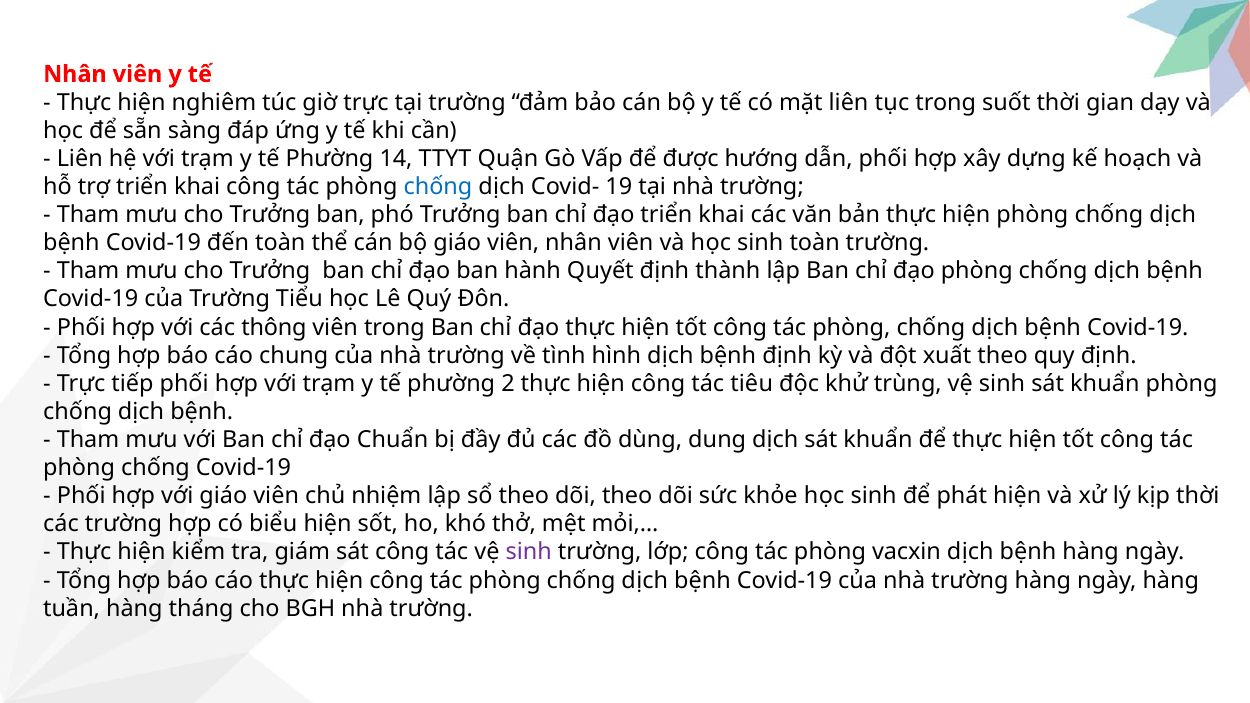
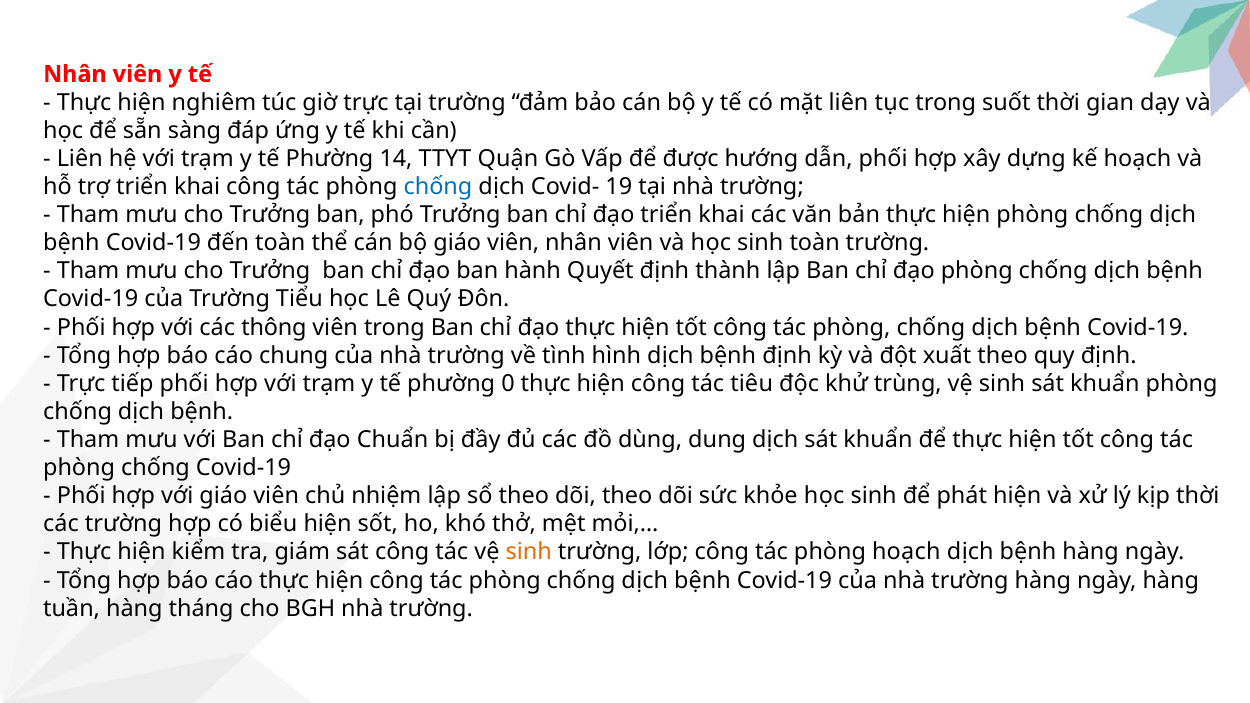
2: 2 -> 0
sinh at (529, 552) colour: purple -> orange
phòng vacxin: vacxin -> hoạch
